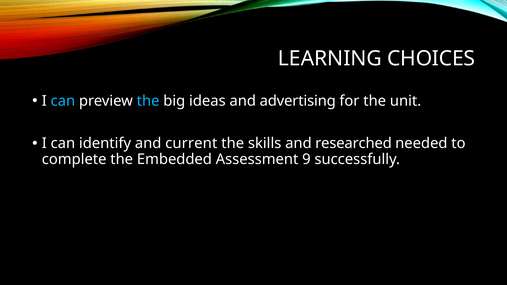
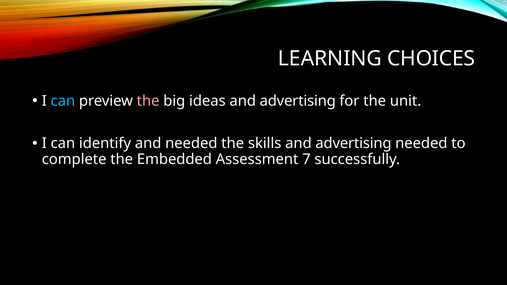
the at (148, 101) colour: light blue -> pink
and current: current -> needed
skills and researched: researched -> advertising
9: 9 -> 7
